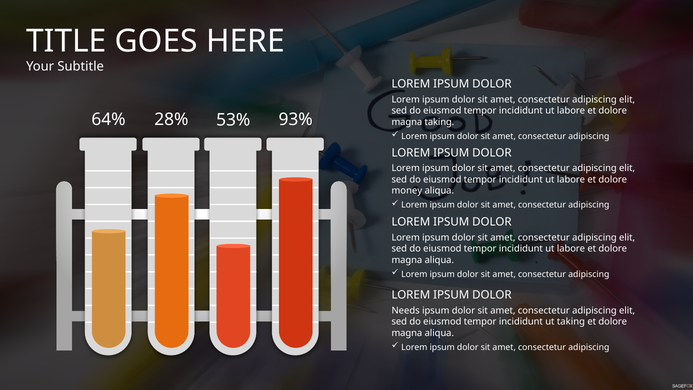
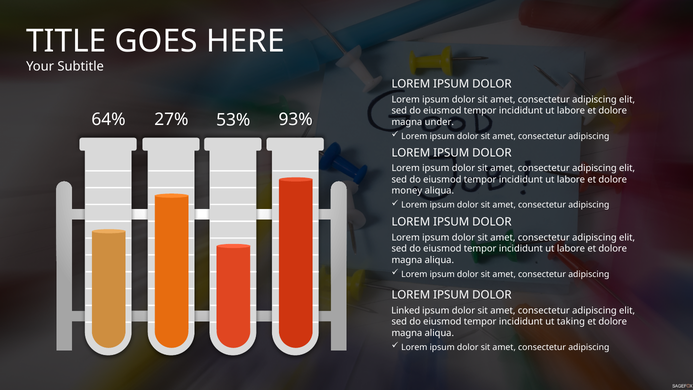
28%: 28% -> 27%
magna taking: taking -> under
Needs: Needs -> Linked
